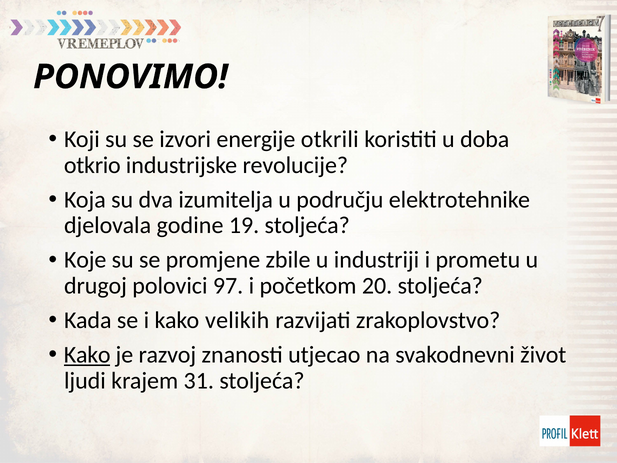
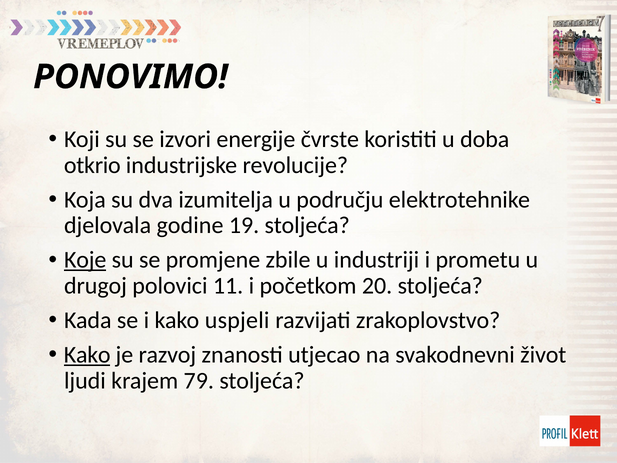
otkrili: otkrili -> čvrste
Koje underline: none -> present
97: 97 -> 11
velikih: velikih -> uspjeli
31: 31 -> 79
